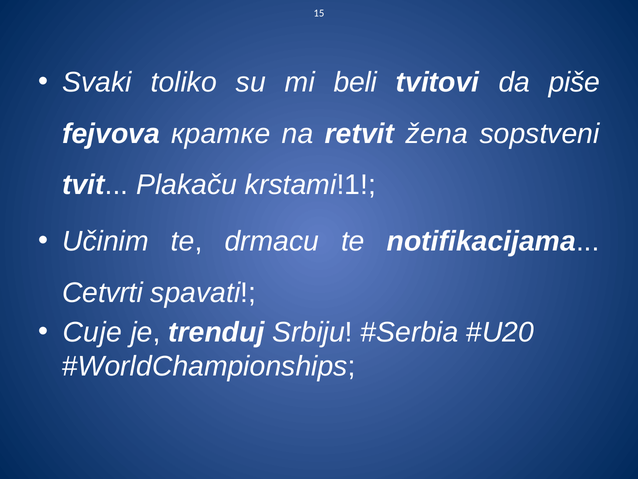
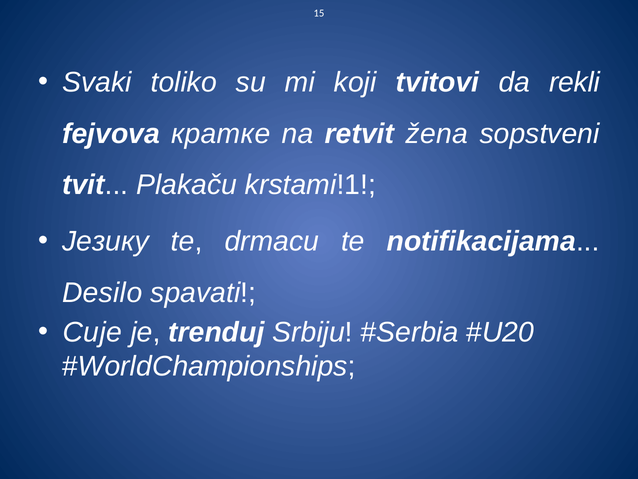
beli: beli -> koji
piše: piše -> rekli
Učinim: Učinim -> Језику
Cetvrti: Cetvrti -> Desilo
